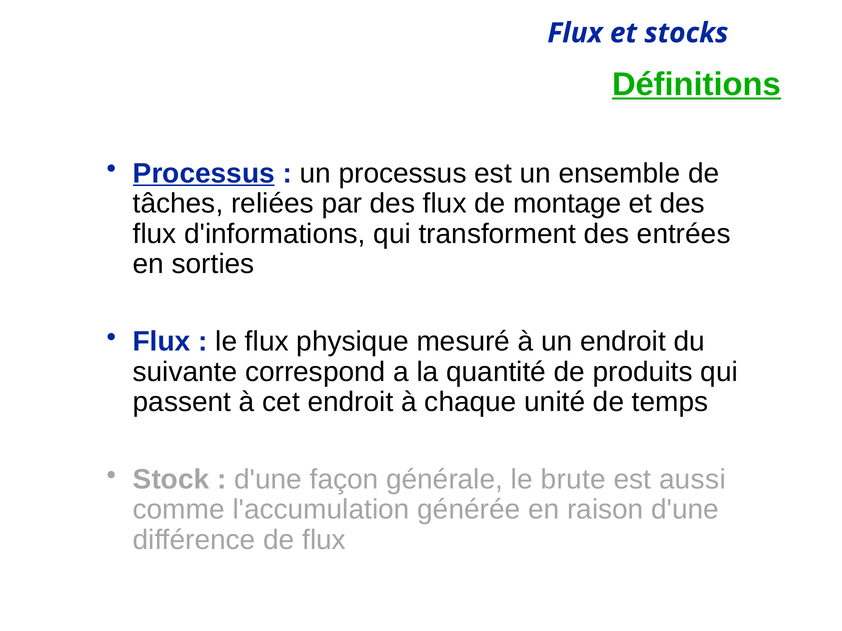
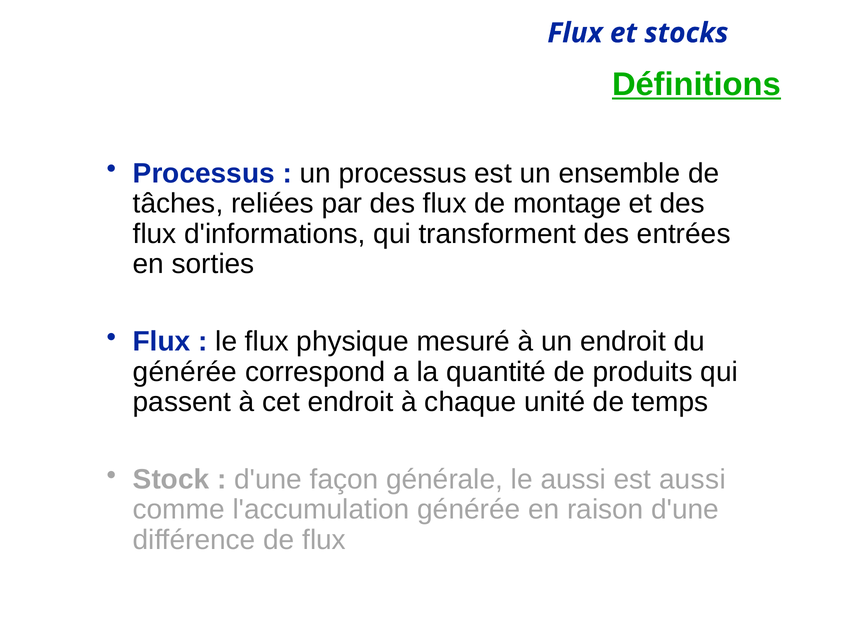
Processus at (204, 173) underline: present -> none
suivante at (185, 372): suivante -> générée
le brute: brute -> aussi
